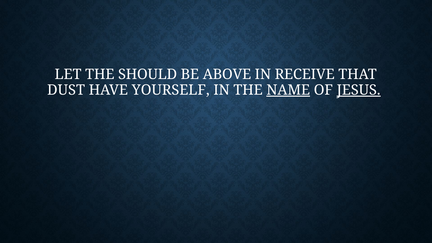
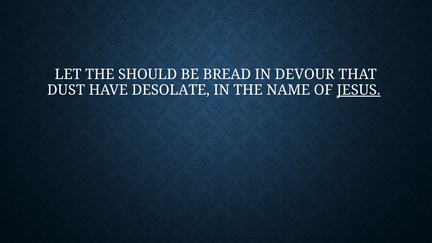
ABOVE: ABOVE -> BREAD
RECEIVE: RECEIVE -> DEVOUR
YOURSELF: YOURSELF -> DESOLATE
NAME underline: present -> none
